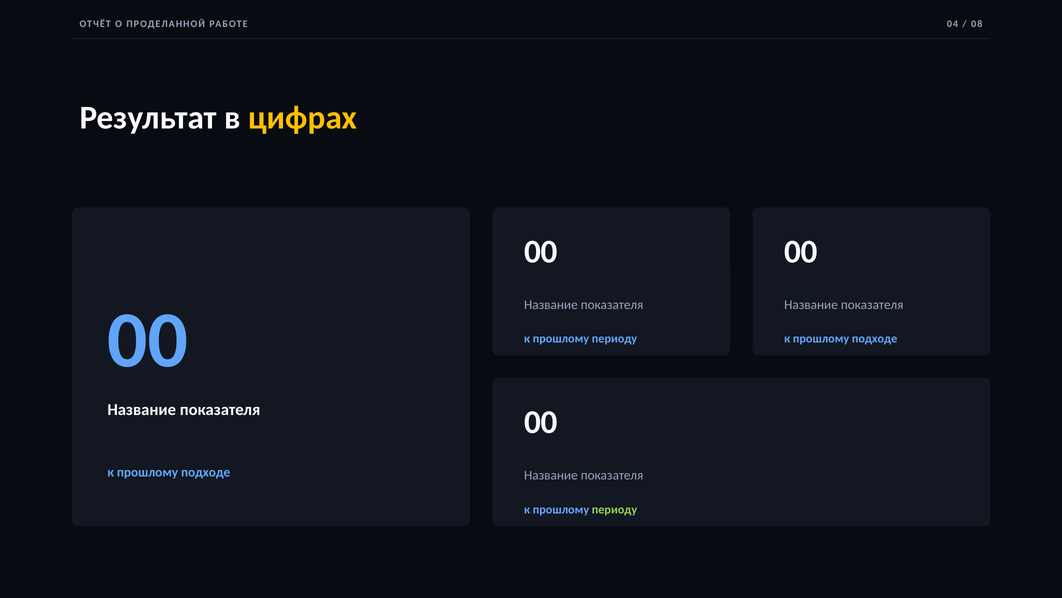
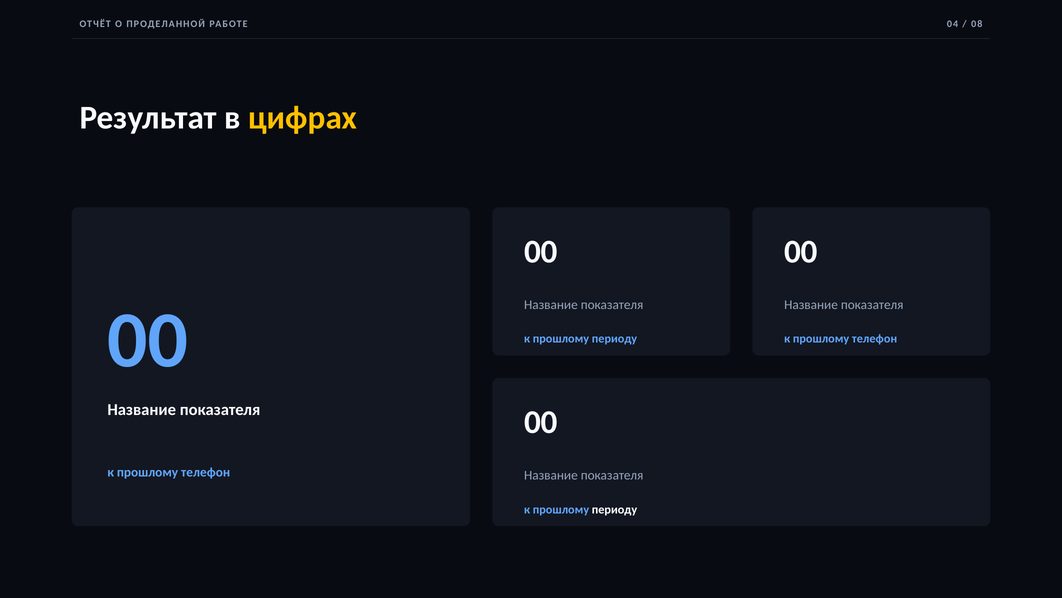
подходе at (875, 339): подходе -> телефон
подходе at (206, 472): подходе -> телефон
периоду at (615, 509) colour: light green -> white
